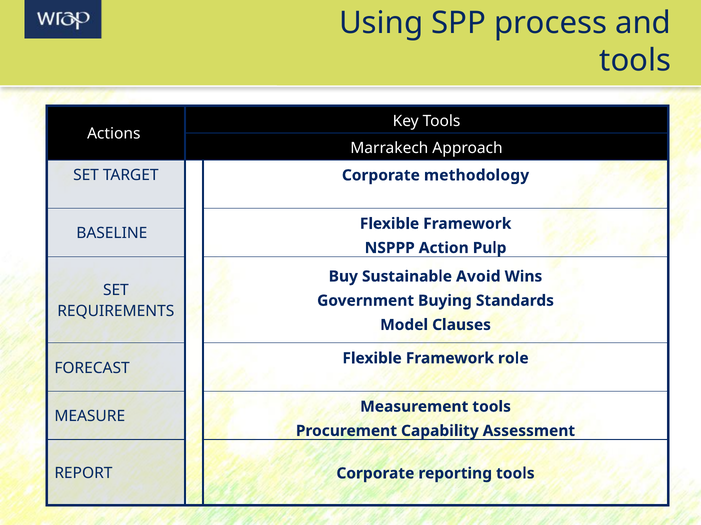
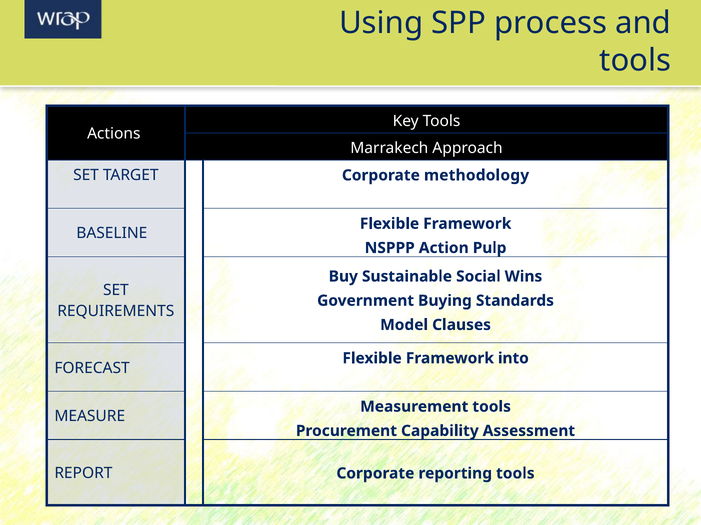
Avoid: Avoid -> Social
role: role -> into
